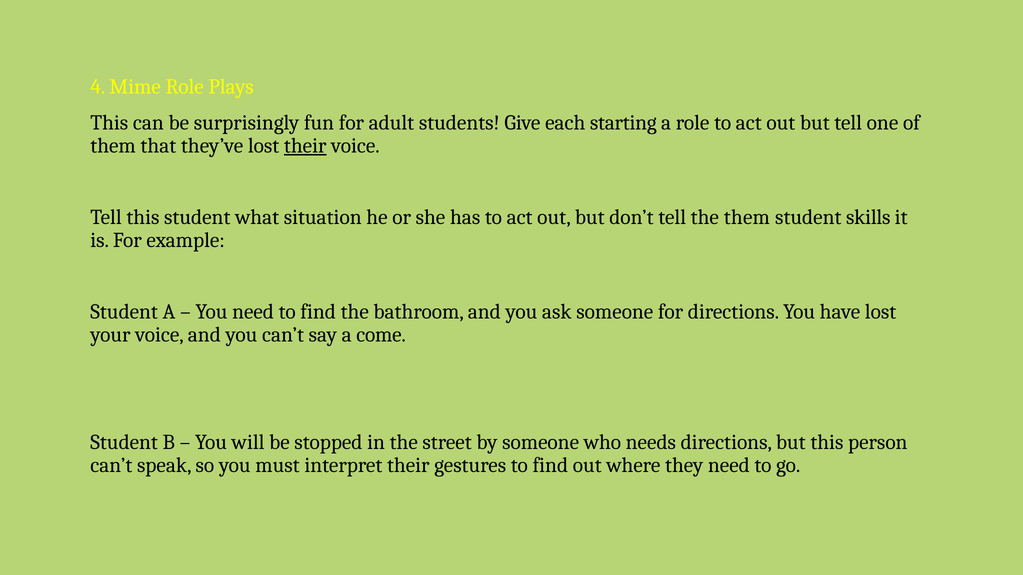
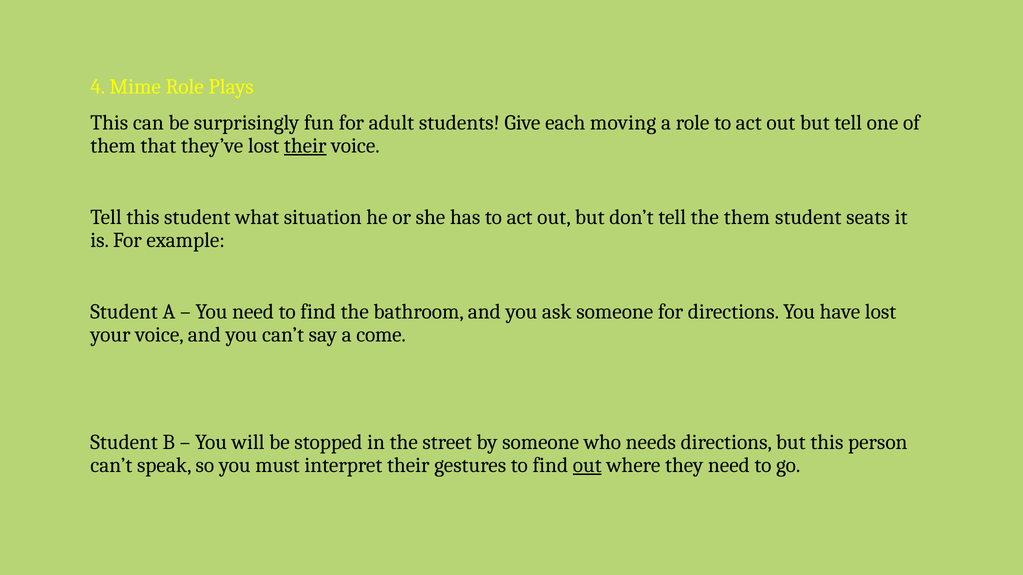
starting: starting -> moving
skills: skills -> seats
out at (587, 466) underline: none -> present
